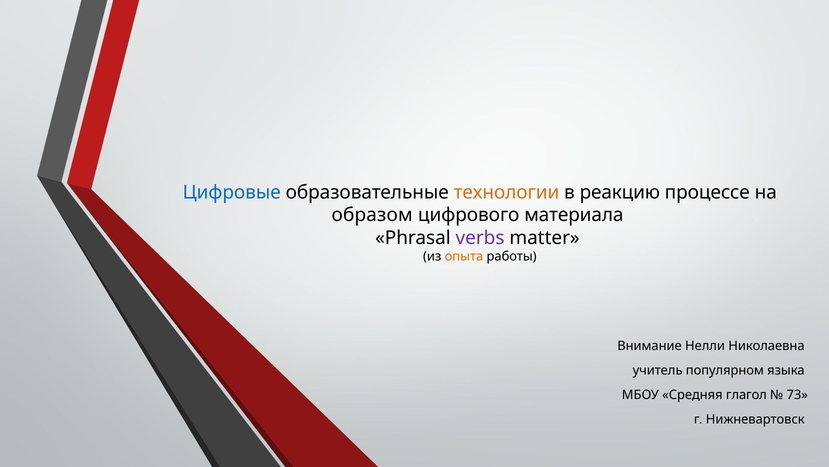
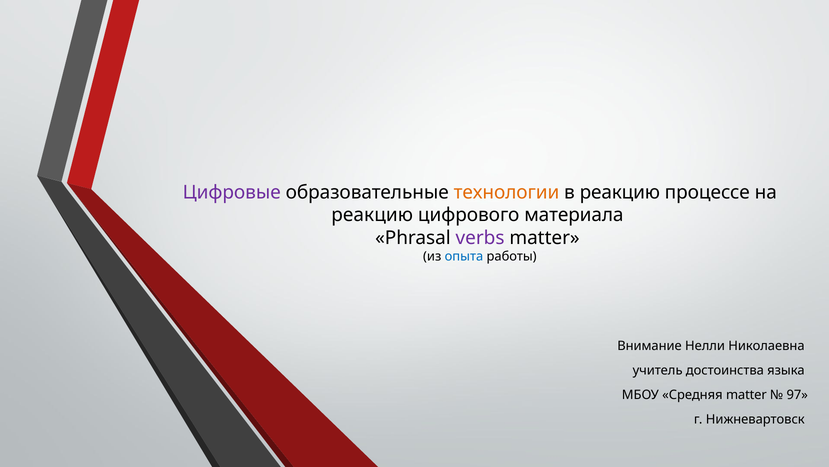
Цифровые colour: blue -> purple
образом at (372, 215): образом -> реакцию
опыта colour: orange -> blue
популярном: популярном -> достоинства
Средняя глагол: глагол -> matter
73: 73 -> 97
